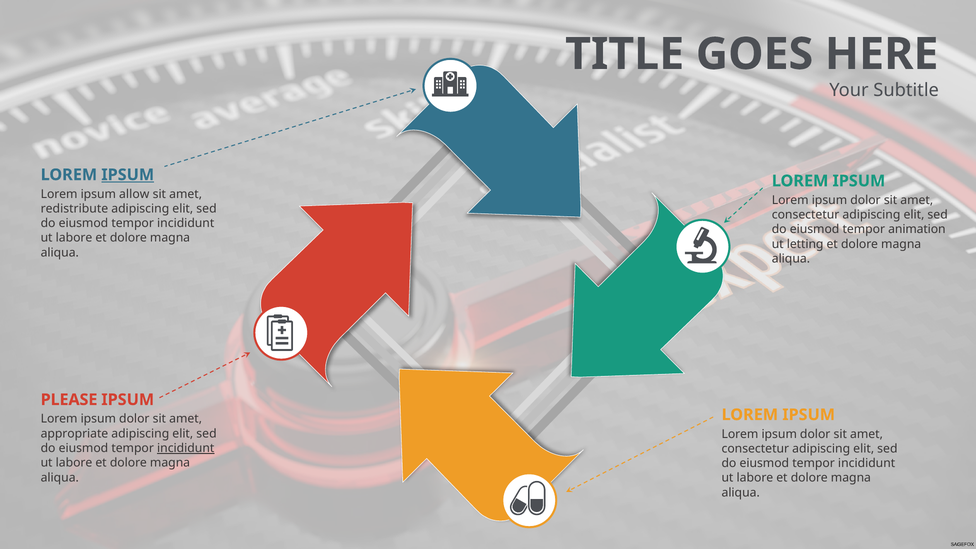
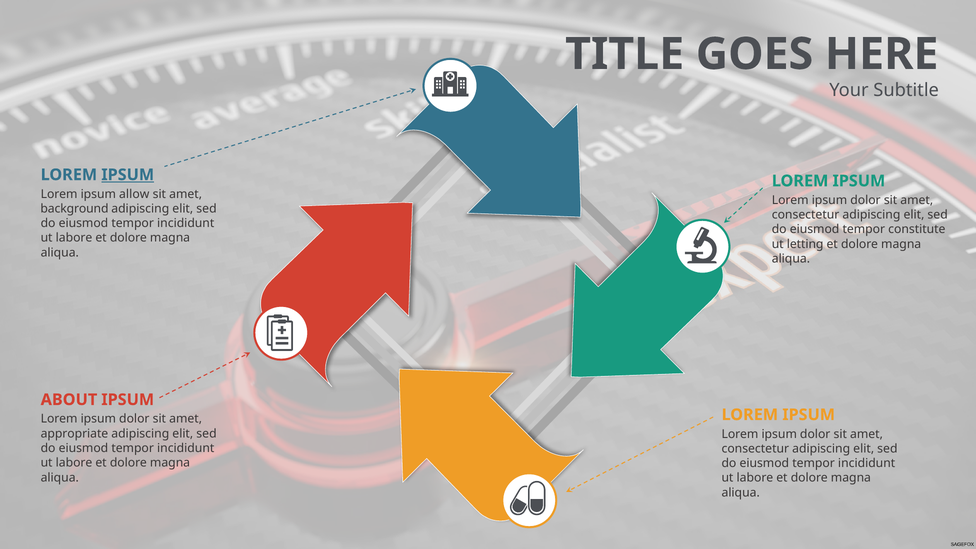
redistribute: redistribute -> background
animation: animation -> constitute
PLEASE: PLEASE -> ABOUT
incididunt at (186, 448) underline: present -> none
